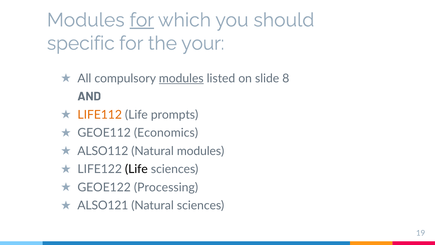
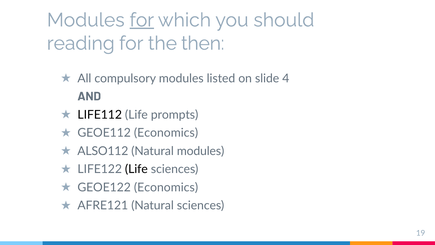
specific: specific -> reading
your: your -> then
modules at (181, 78) underline: present -> none
8: 8 -> 4
LIFE112 colour: orange -> black
GEOE122 Processing: Processing -> Economics
ALSO121: ALSO121 -> AFRE121
